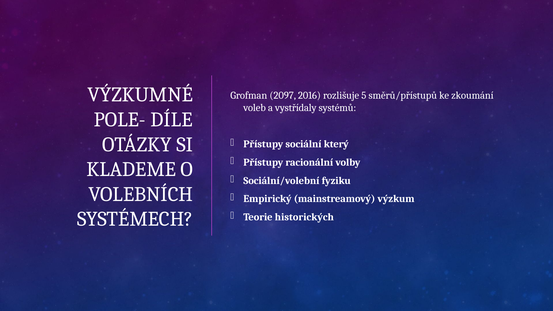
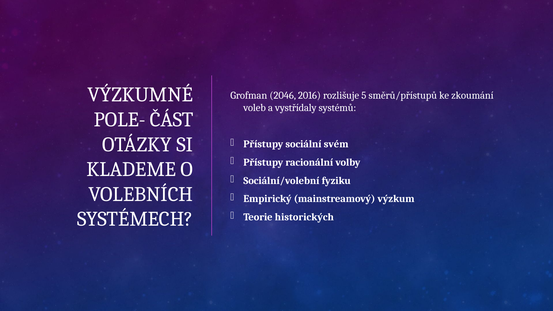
2097: 2097 -> 2046
DÍLE: DÍLE -> ČÁST
který: který -> svém
